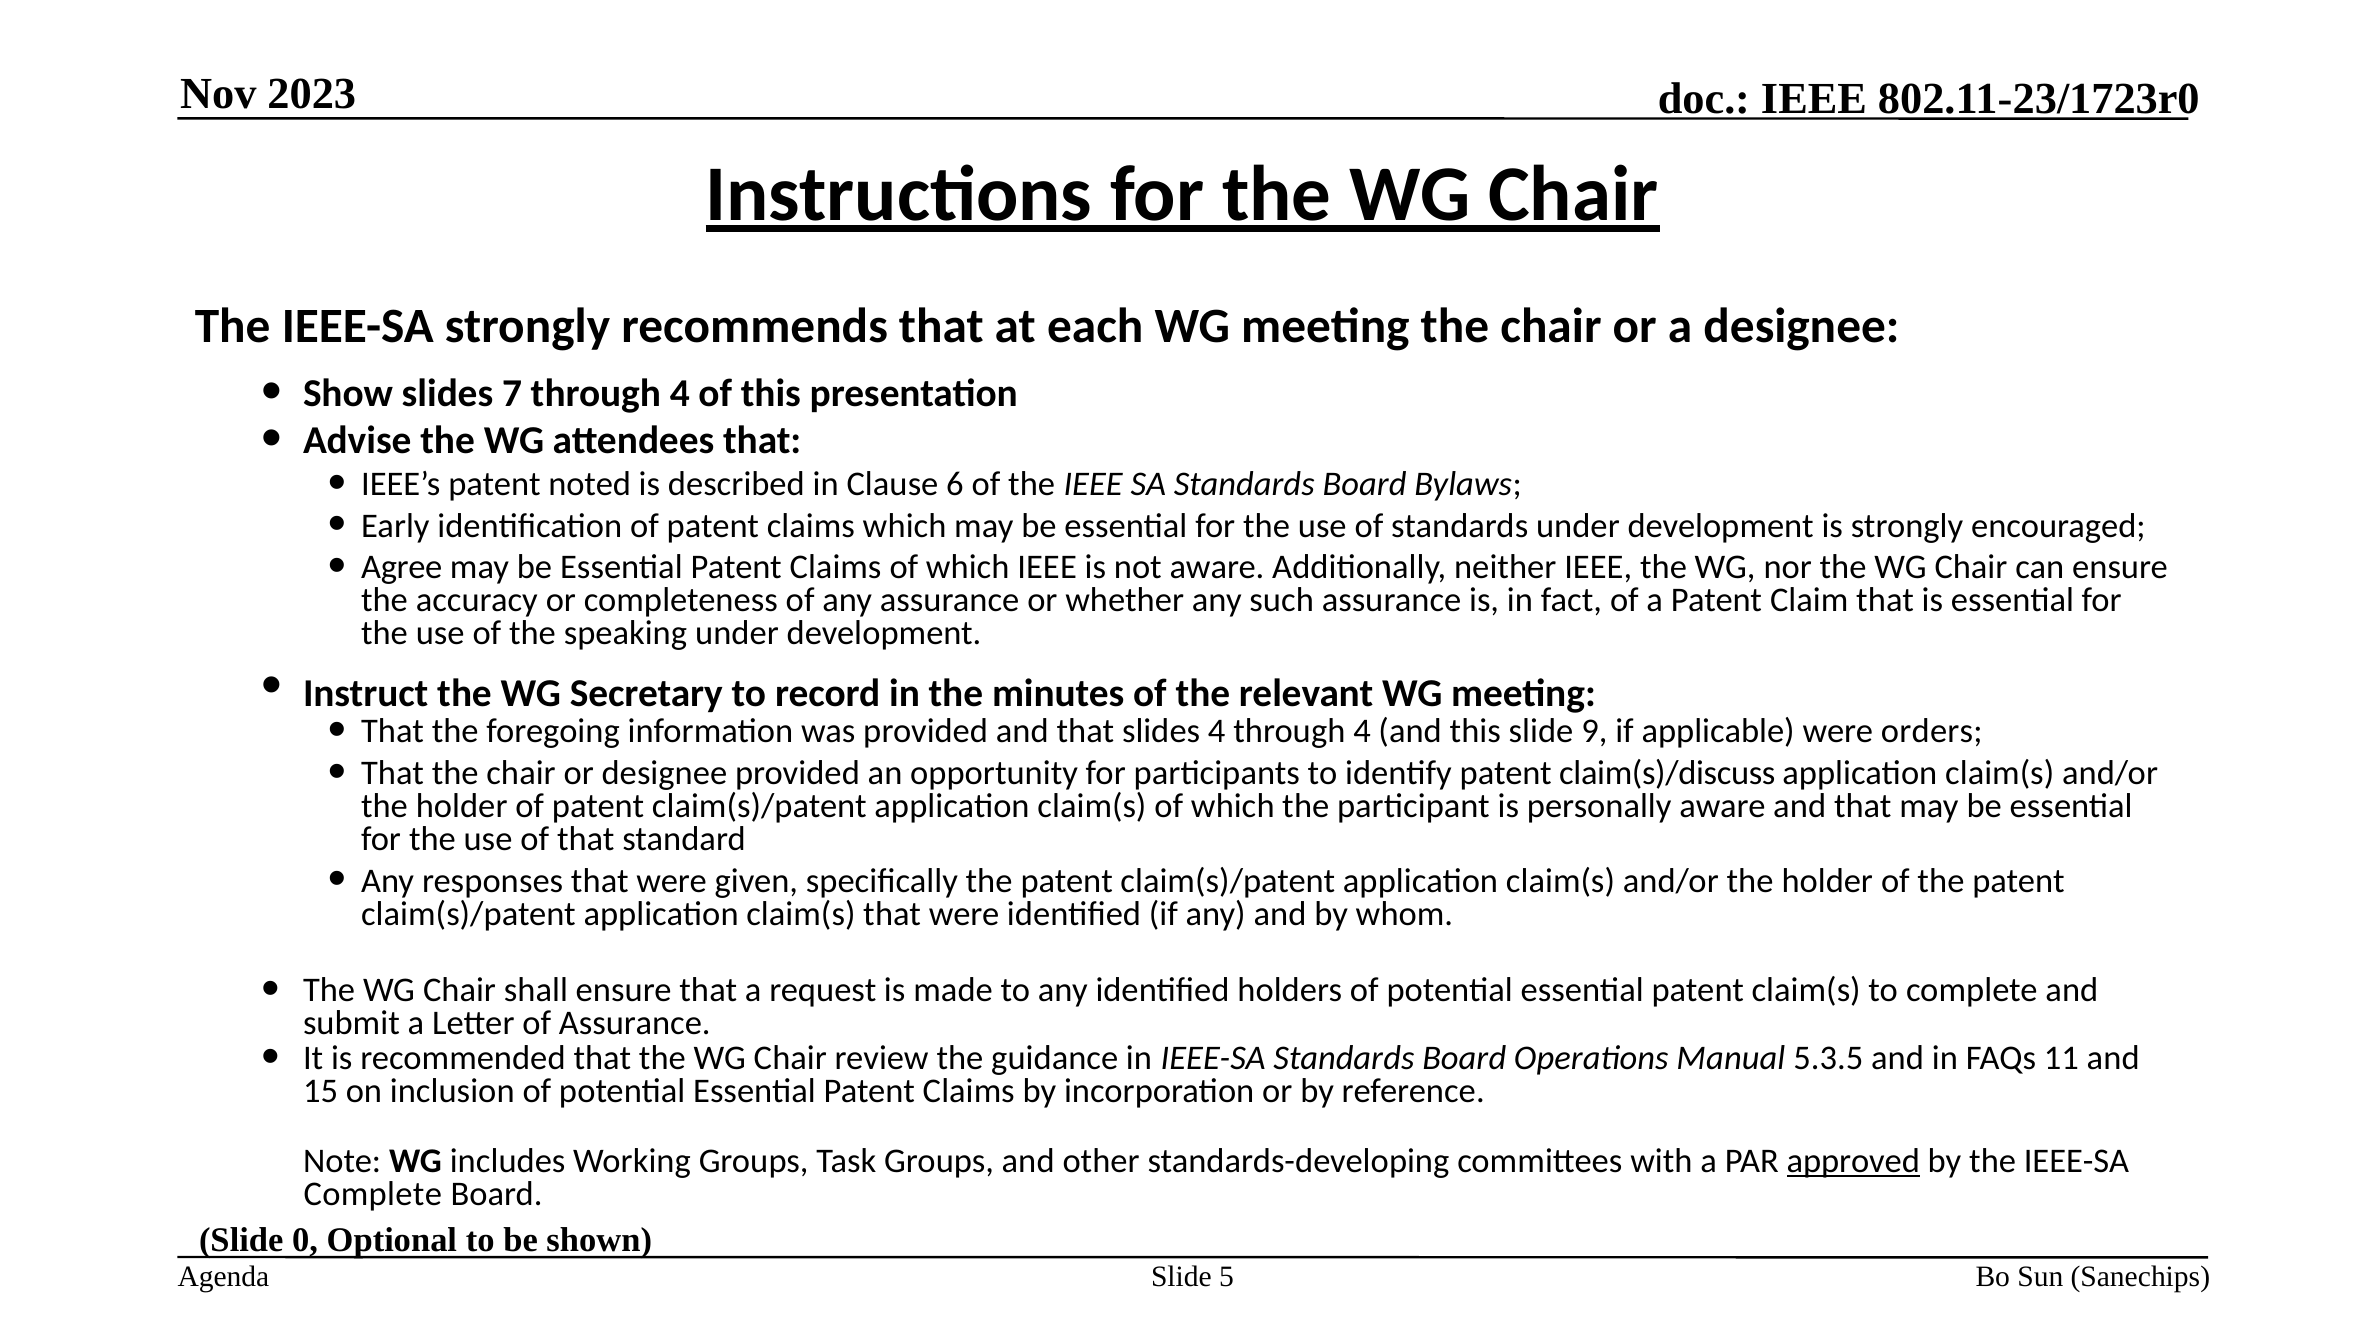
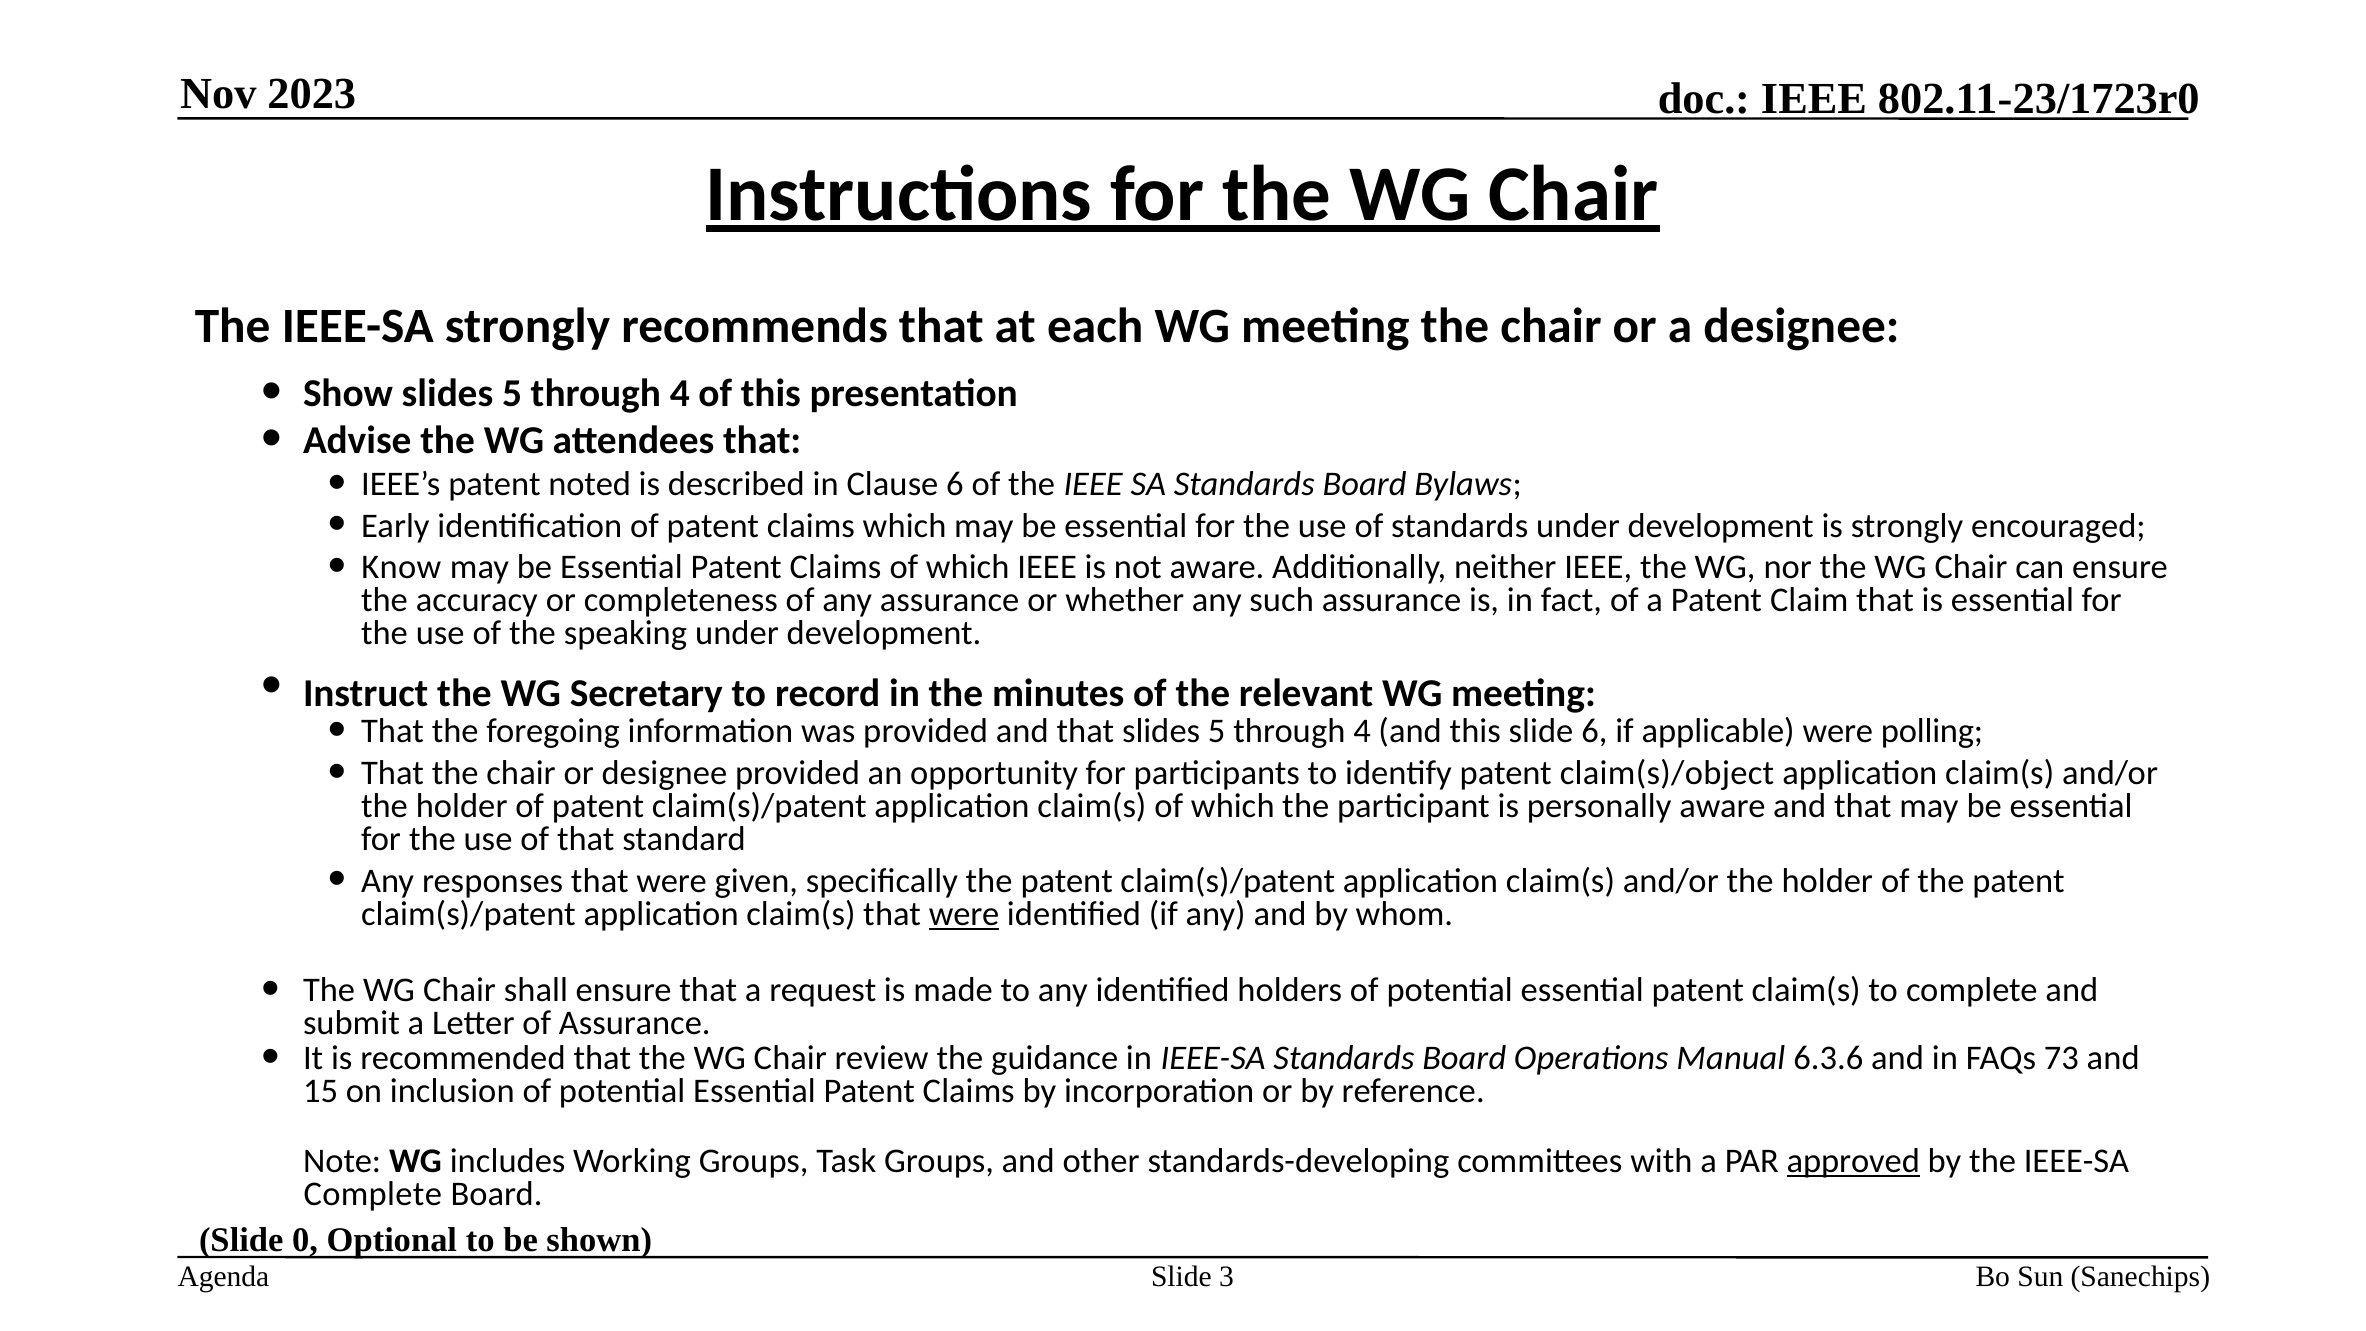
Show slides 7: 7 -> 5
Agree: Agree -> Know
that slides 4: 4 -> 5
slide 9: 9 -> 6
orders: orders -> polling
claim(s)/discuss: claim(s)/discuss -> claim(s)/object
were at (964, 914) underline: none -> present
5.3.5: 5.3.5 -> 6.3.6
11: 11 -> 73
5: 5 -> 3
